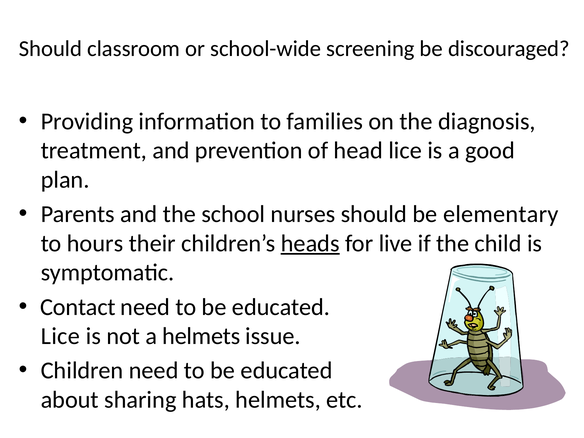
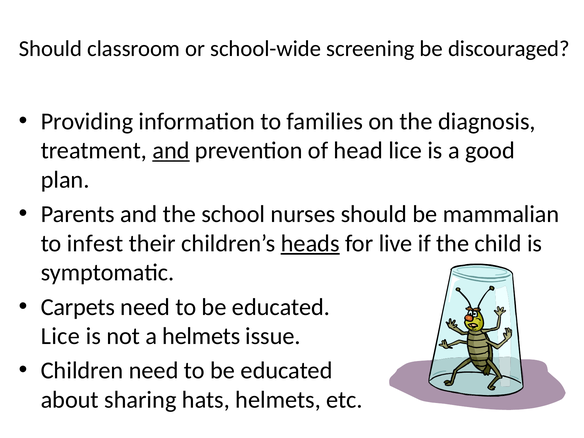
and at (171, 151) underline: none -> present
elementary: elementary -> mammalian
hours: hours -> infest
Contact: Contact -> Carpets
